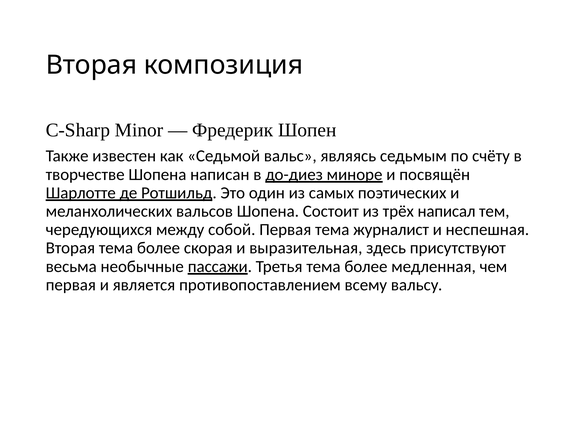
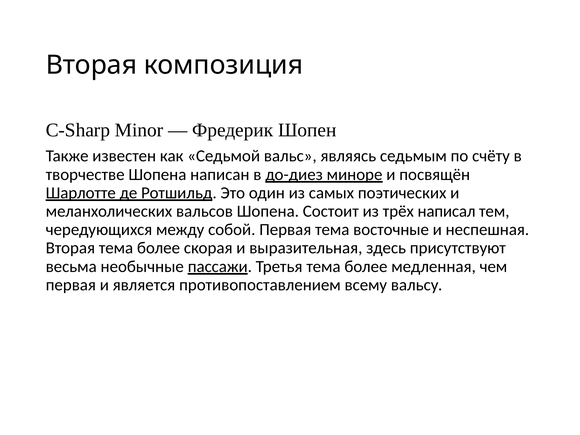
журналист: журналист -> восточные
